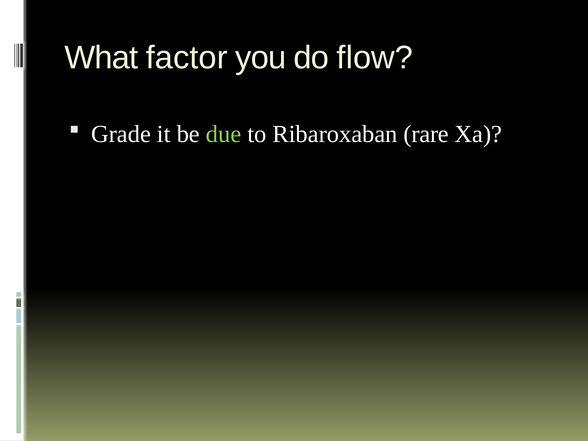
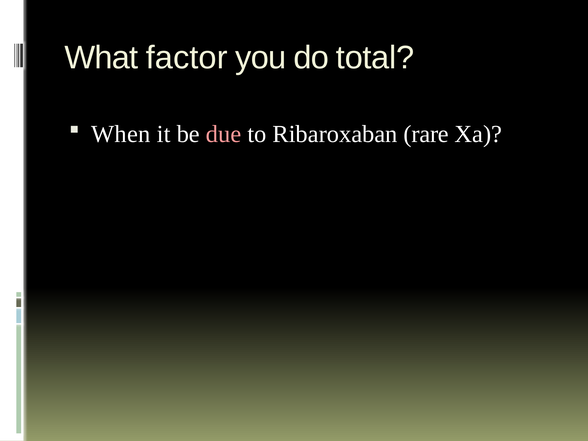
flow: flow -> total
Grade: Grade -> When
due colour: light green -> pink
